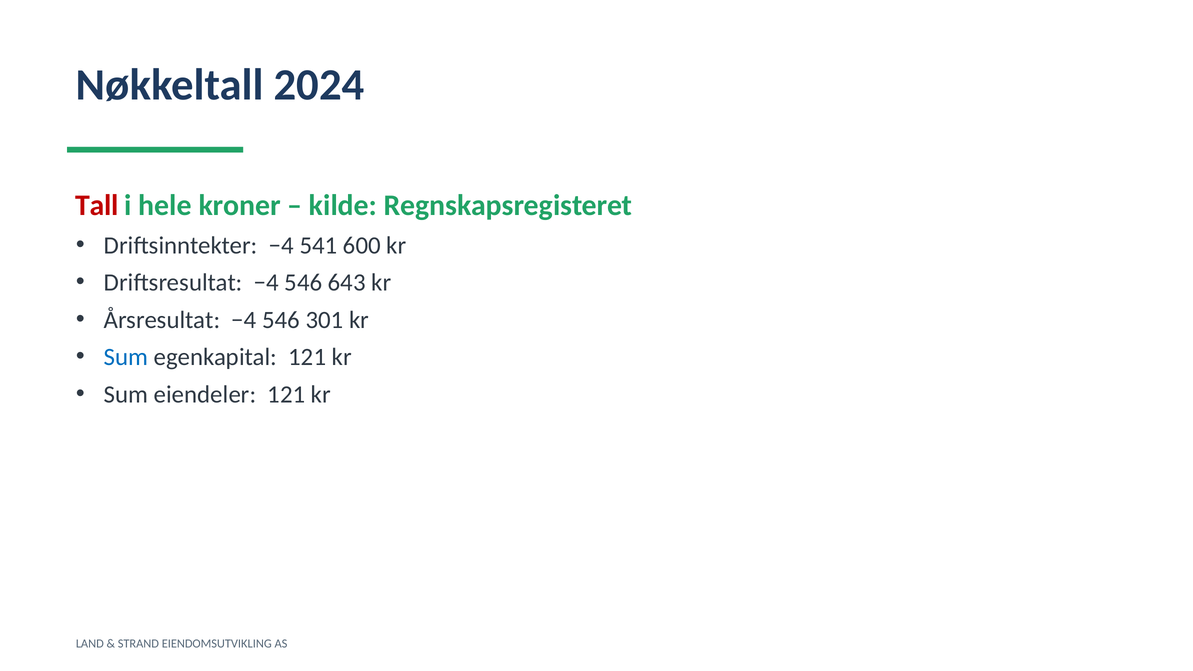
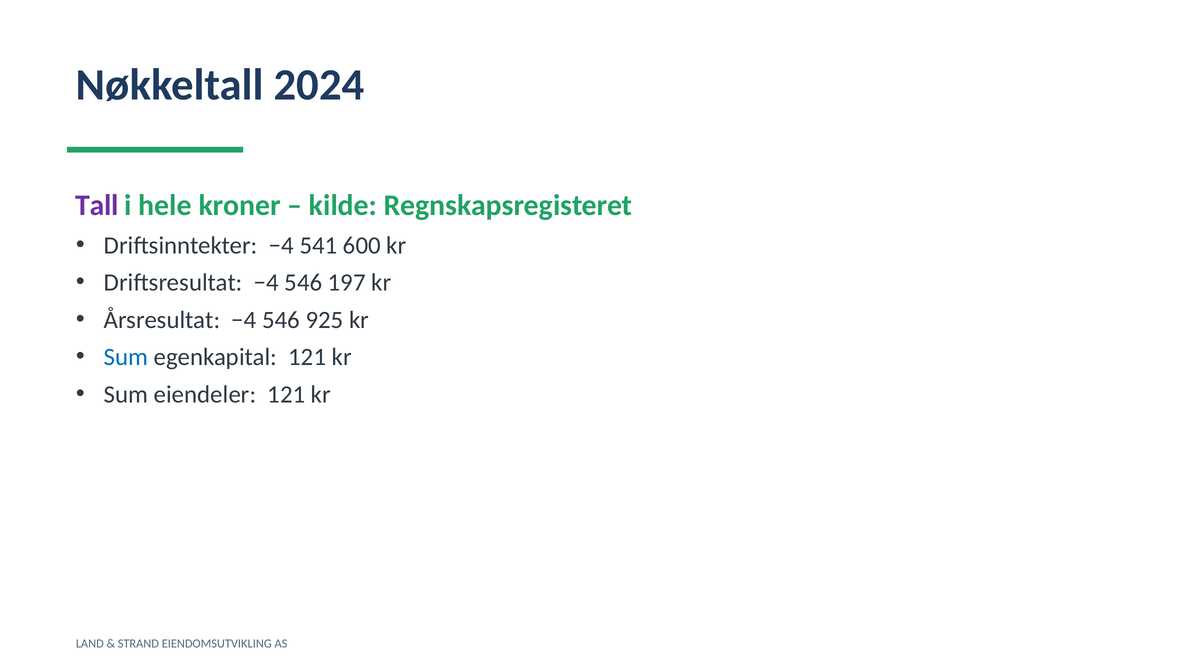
Tall colour: red -> purple
643: 643 -> 197
301: 301 -> 925
